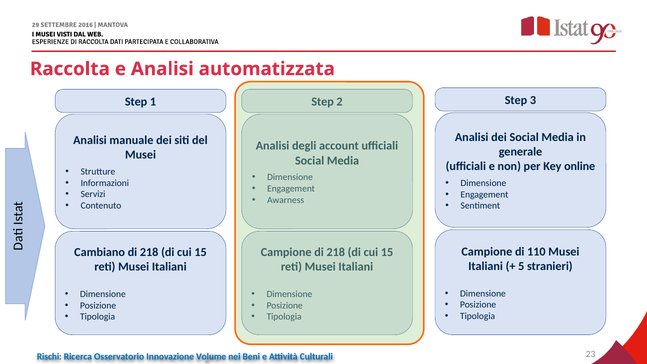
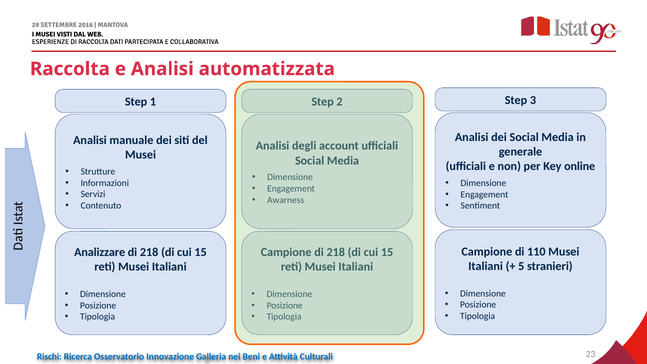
Cambiano: Cambiano -> Analizzare
Volume: Volume -> Galleria
